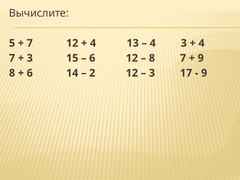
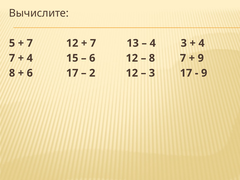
4 at (93, 43): 4 -> 7
3 at (30, 58): 3 -> 4
6 14: 14 -> 17
